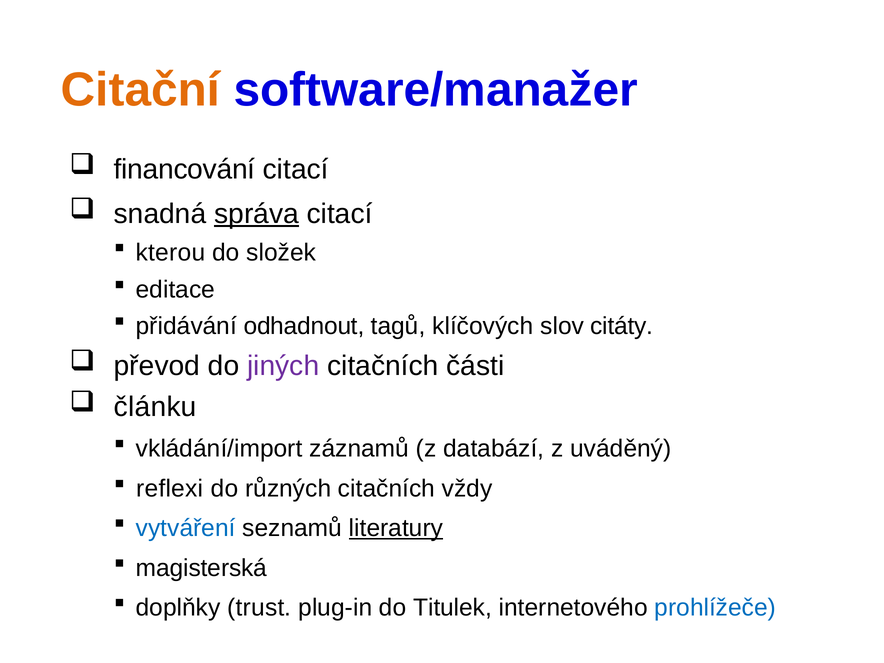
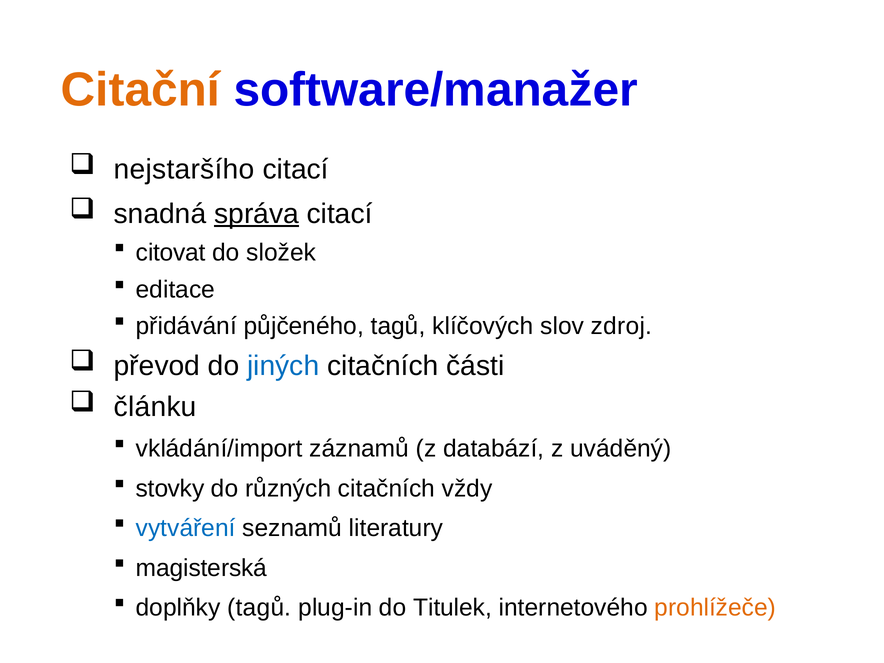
financování: financování -> nejstaršího
kterou: kterou -> citovat
odhadnout: odhadnout -> půjčeného
citáty: citáty -> zdroj
jiných colour: purple -> blue
reflexi: reflexi -> stovky
literatury underline: present -> none
doplňky trust: trust -> tagů
prohlížeče colour: blue -> orange
